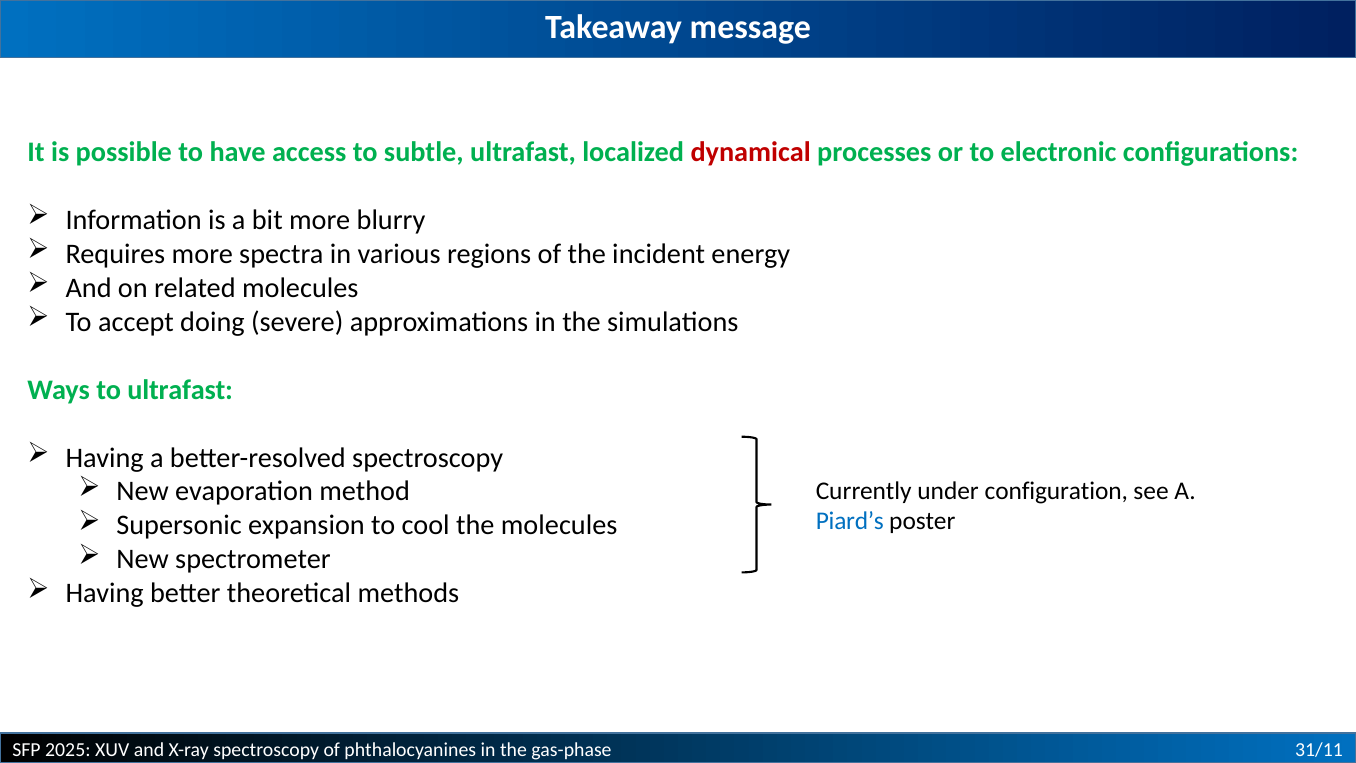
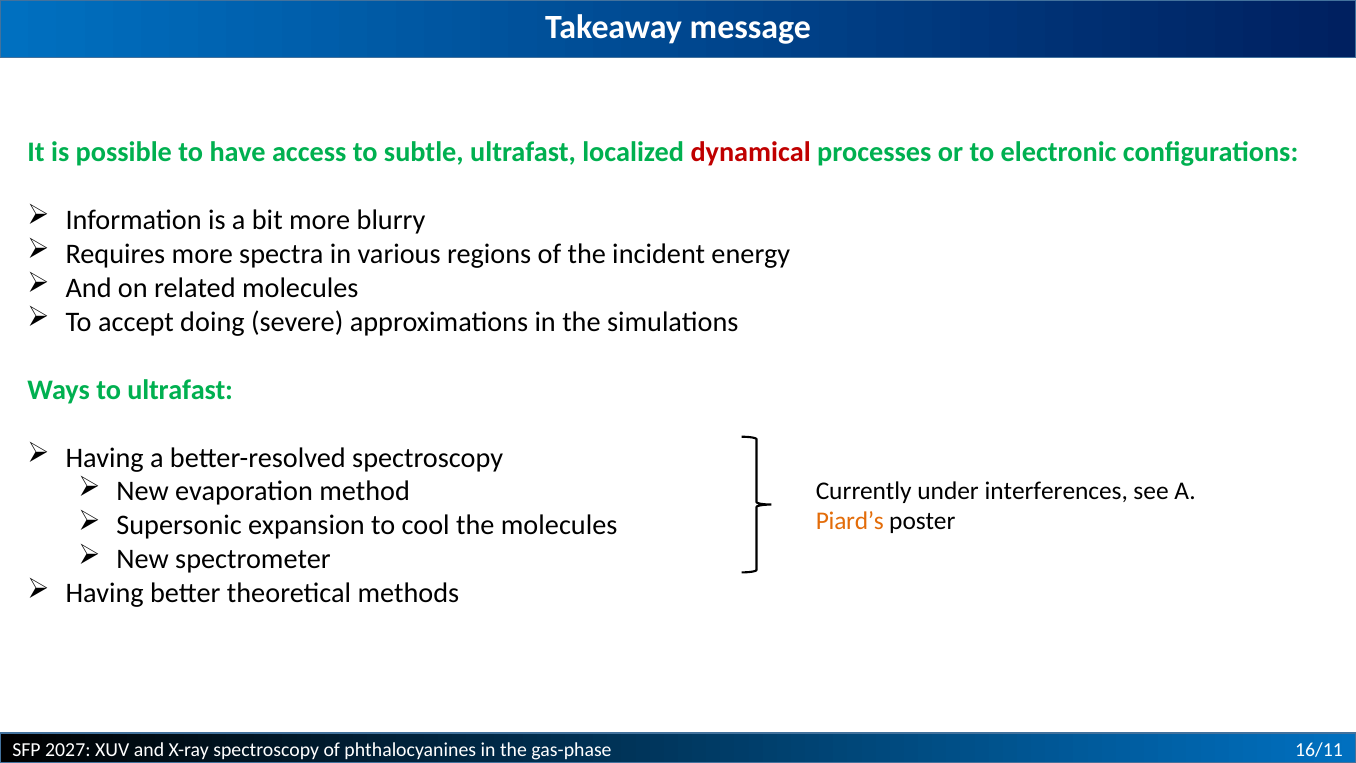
configuration: configuration -> interferences
Piard’s colour: blue -> orange
2025: 2025 -> 2027
31/11: 31/11 -> 16/11
